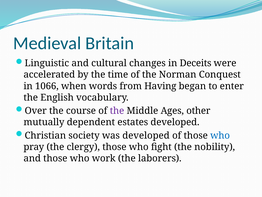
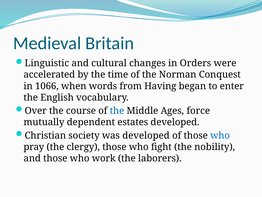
Deceits: Deceits -> Orders
the at (117, 110) colour: purple -> blue
other: other -> force
